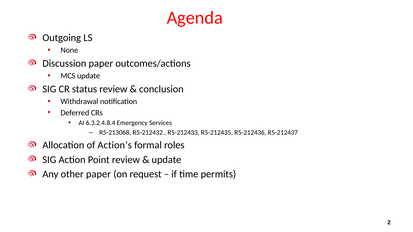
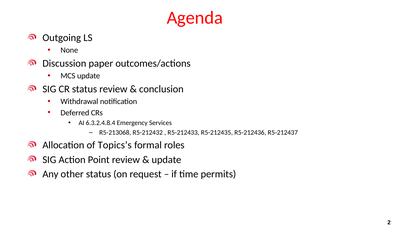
Action’s: Action’s -> Topics’s
other paper: paper -> status
